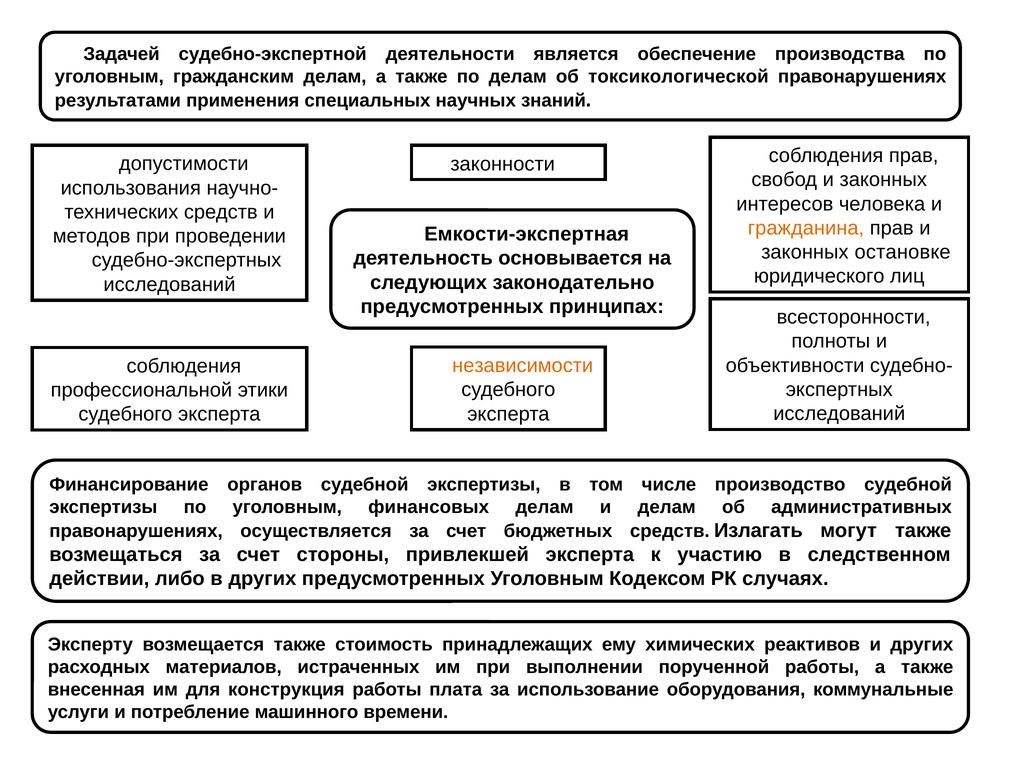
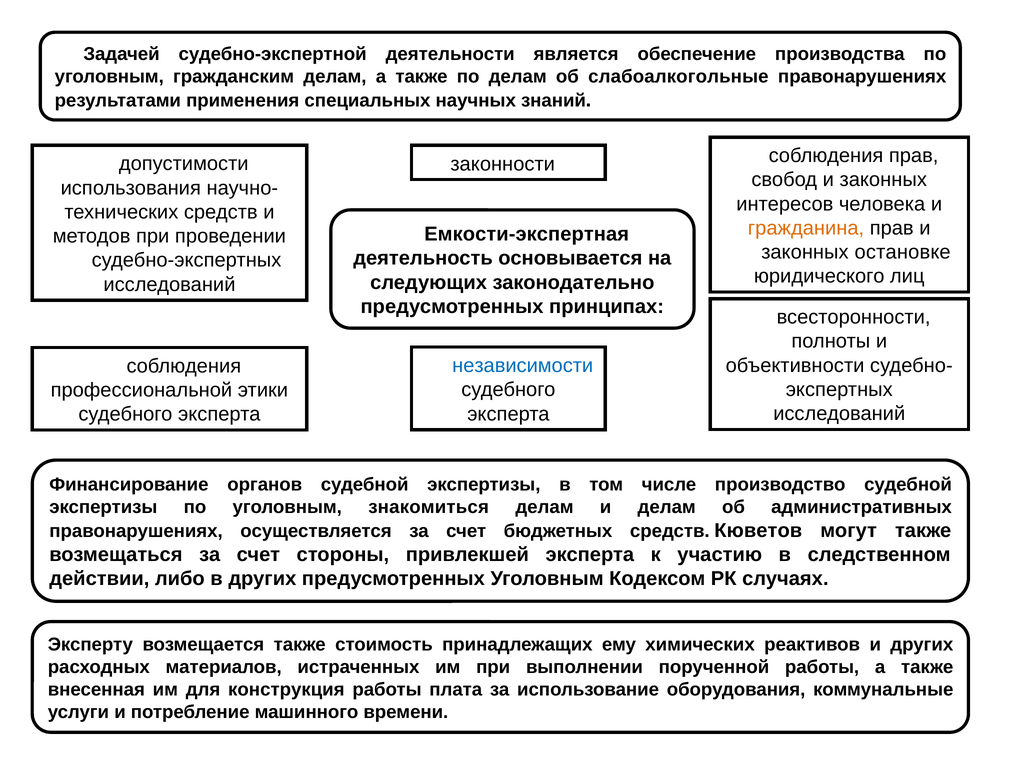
токсикологической: токсикологической -> слабоалкогольные
независимости colour: orange -> blue
финансовых: финансовых -> знакомиться
Излагать: Излагать -> Кюветов
